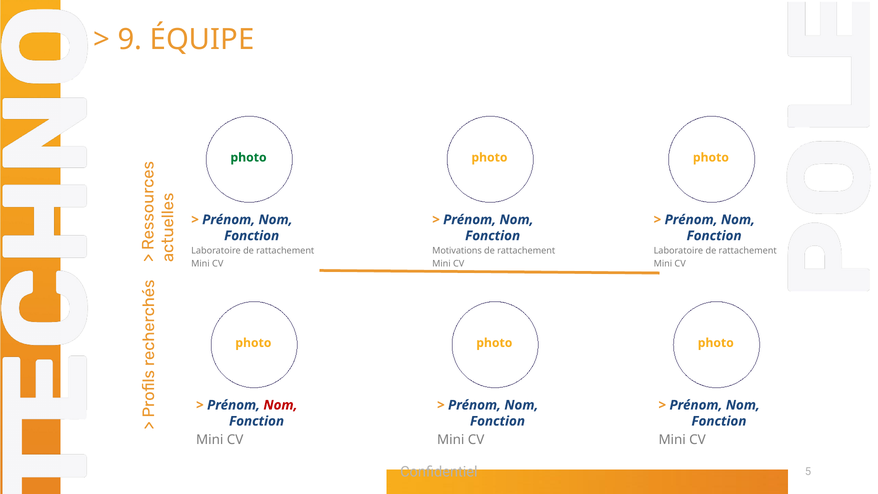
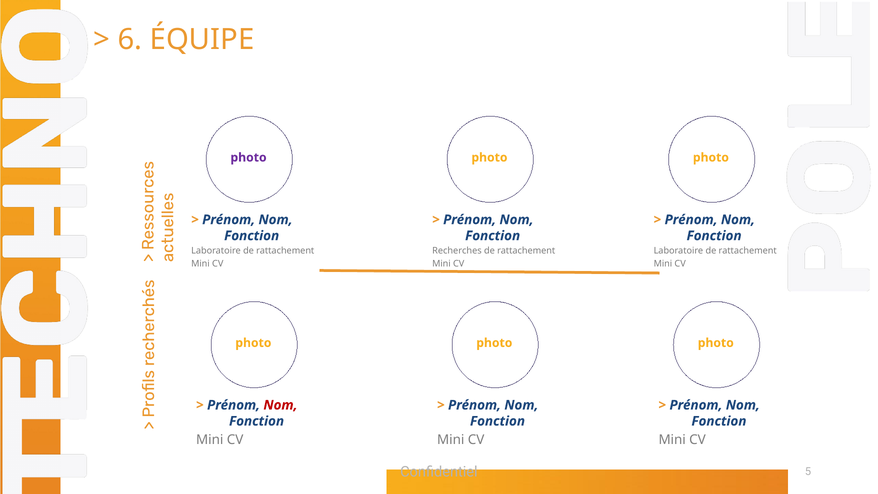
9: 9 -> 6
photo at (249, 157) colour: green -> purple
Motivations: Motivations -> Recherches
